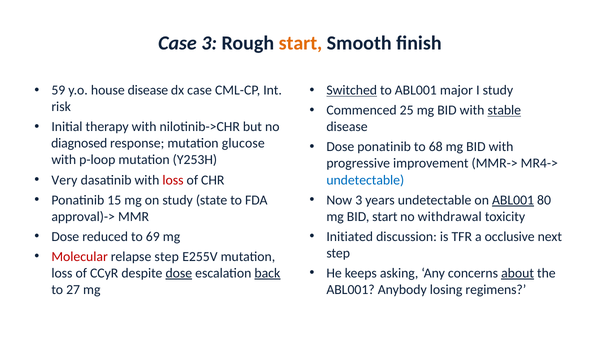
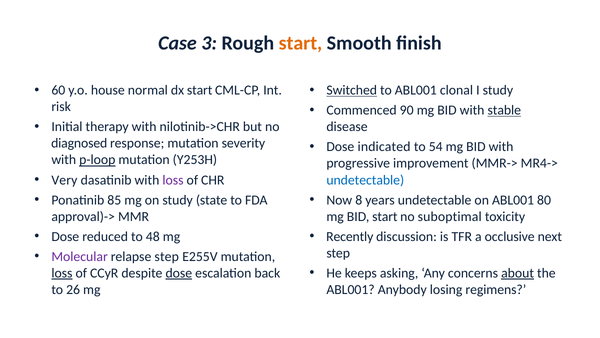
59: 59 -> 60
house disease: disease -> normal
dx case: case -> start
major: major -> clonal
25: 25 -> 90
glucose: glucose -> severity
Dose ponatinib: ponatinib -> indicated
68: 68 -> 54
p-loop underline: none -> present
loss at (173, 180) colour: red -> purple
15: 15 -> 85
Now 3: 3 -> 8
ABL001 at (513, 200) underline: present -> none
withdrawal: withdrawal -> suboptimal
69: 69 -> 48
Initiated: Initiated -> Recently
Molecular colour: red -> purple
loss at (62, 273) underline: none -> present
back underline: present -> none
27: 27 -> 26
